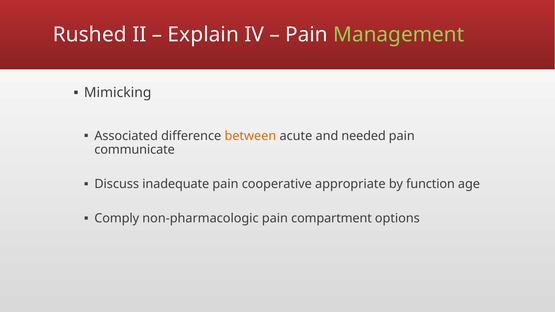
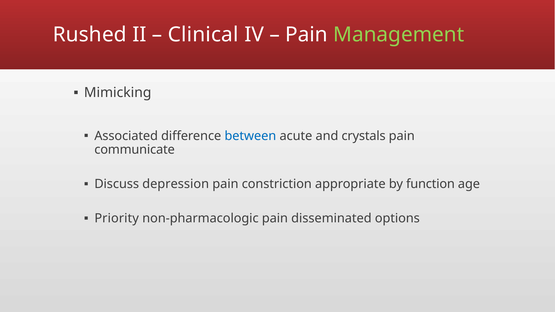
Explain: Explain -> Clinical
between colour: orange -> blue
needed: needed -> crystals
inadequate: inadequate -> depression
cooperative: cooperative -> constriction
Comply: Comply -> Priority
compartment: compartment -> disseminated
